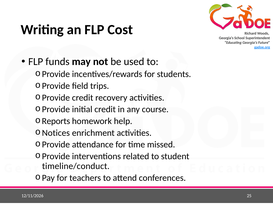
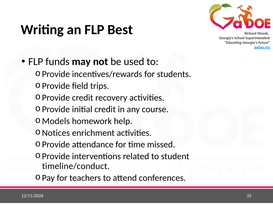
Cost: Cost -> Best
Reports: Reports -> Models
